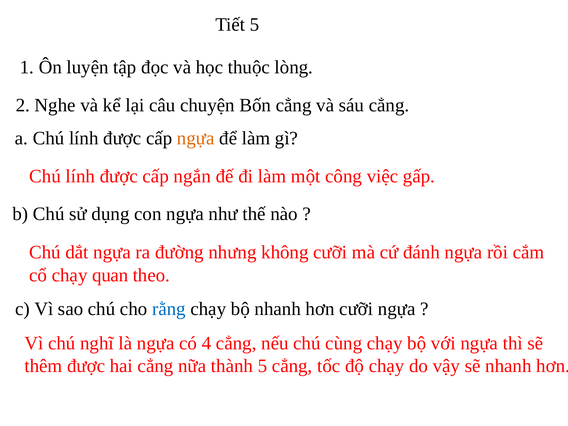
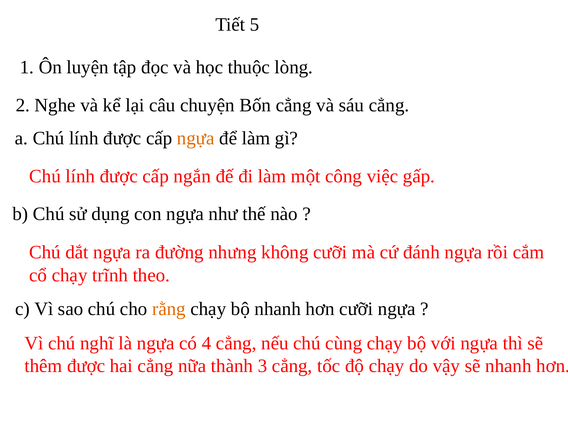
quan: quan -> trĩnh
rằng colour: blue -> orange
thành 5: 5 -> 3
